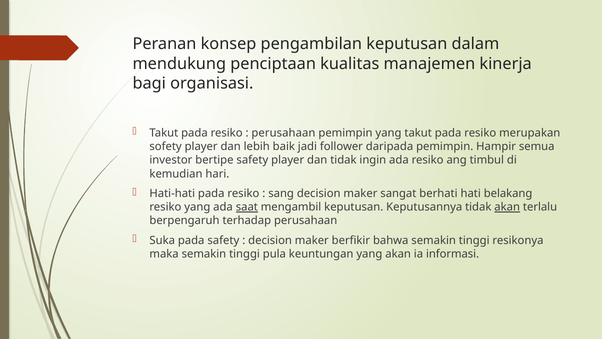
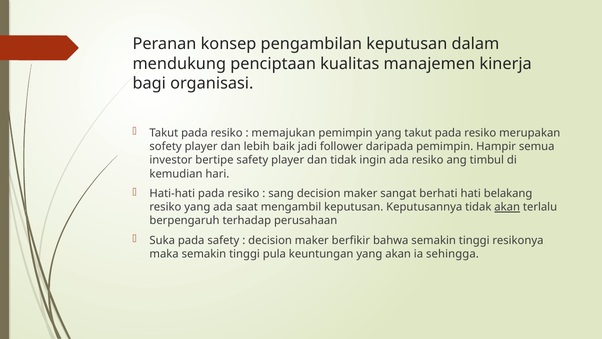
perusahaan at (283, 133): perusahaan -> memajukan
saat underline: present -> none
informasi: informasi -> sehingga
